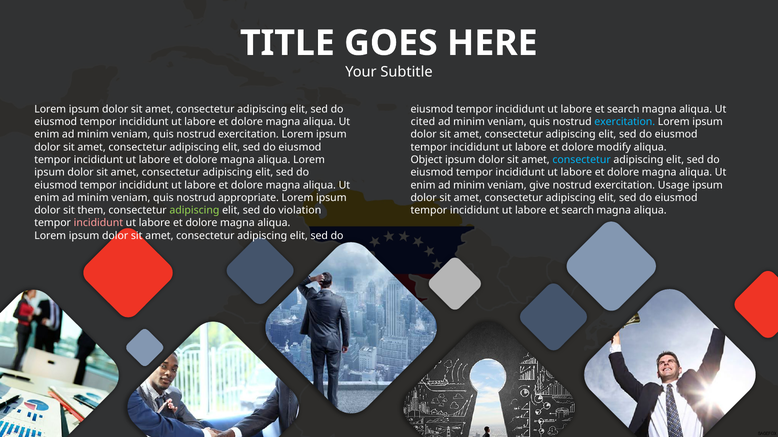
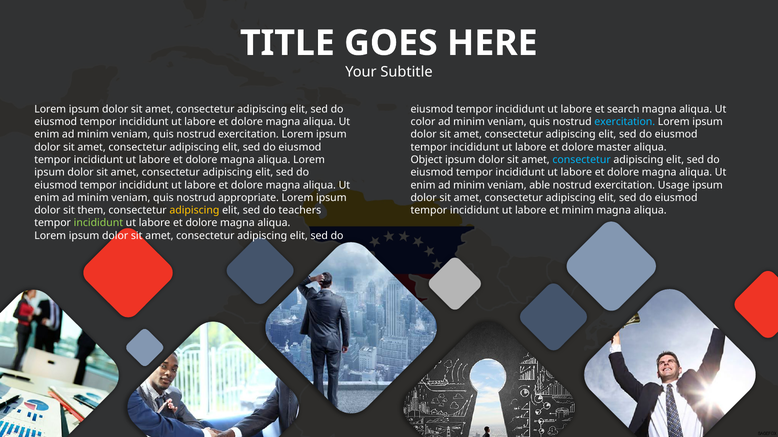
cited: cited -> color
modify: modify -> master
give: give -> able
adipiscing at (194, 211) colour: light green -> yellow
violation: violation -> teachers
search at (578, 211): search -> minim
incididunt at (98, 223) colour: pink -> light green
